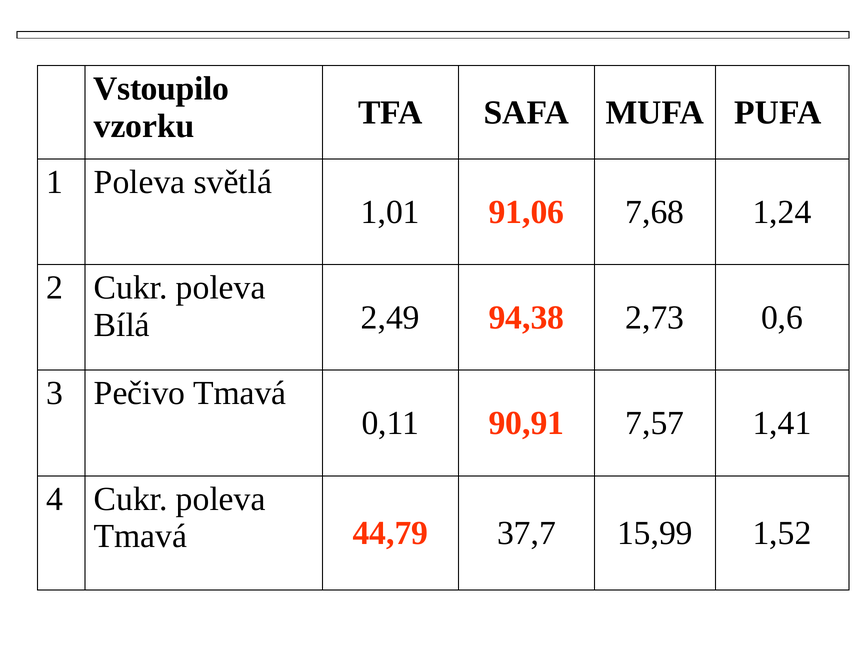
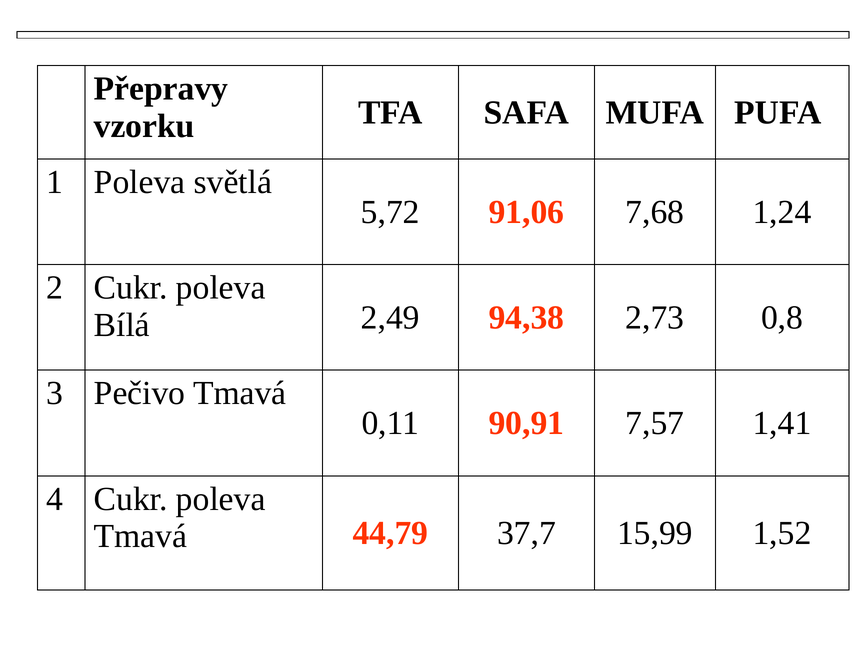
Vstoupilo: Vstoupilo -> Přepravy
1,01: 1,01 -> 5,72
0,6: 0,6 -> 0,8
